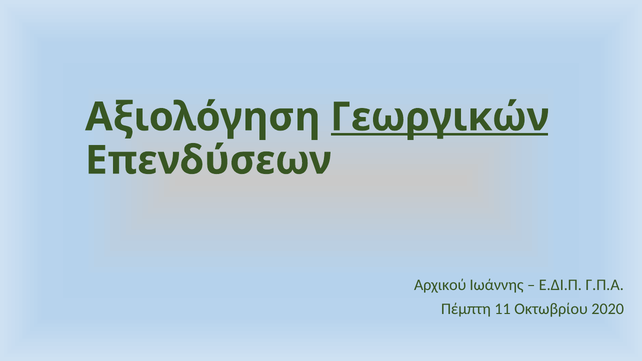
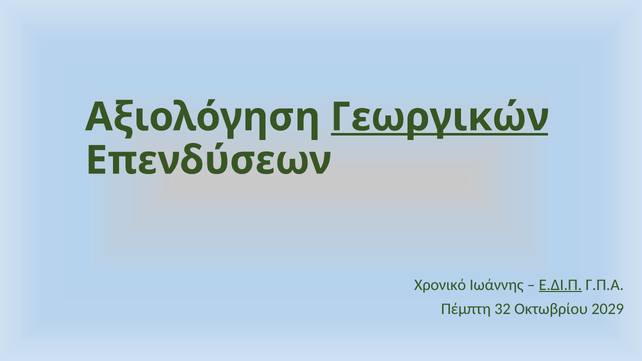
Αρχικού: Αρχικού -> Χρονικό
Ε.ΔΙ.Π underline: none -> present
11: 11 -> 32
2020: 2020 -> 2029
